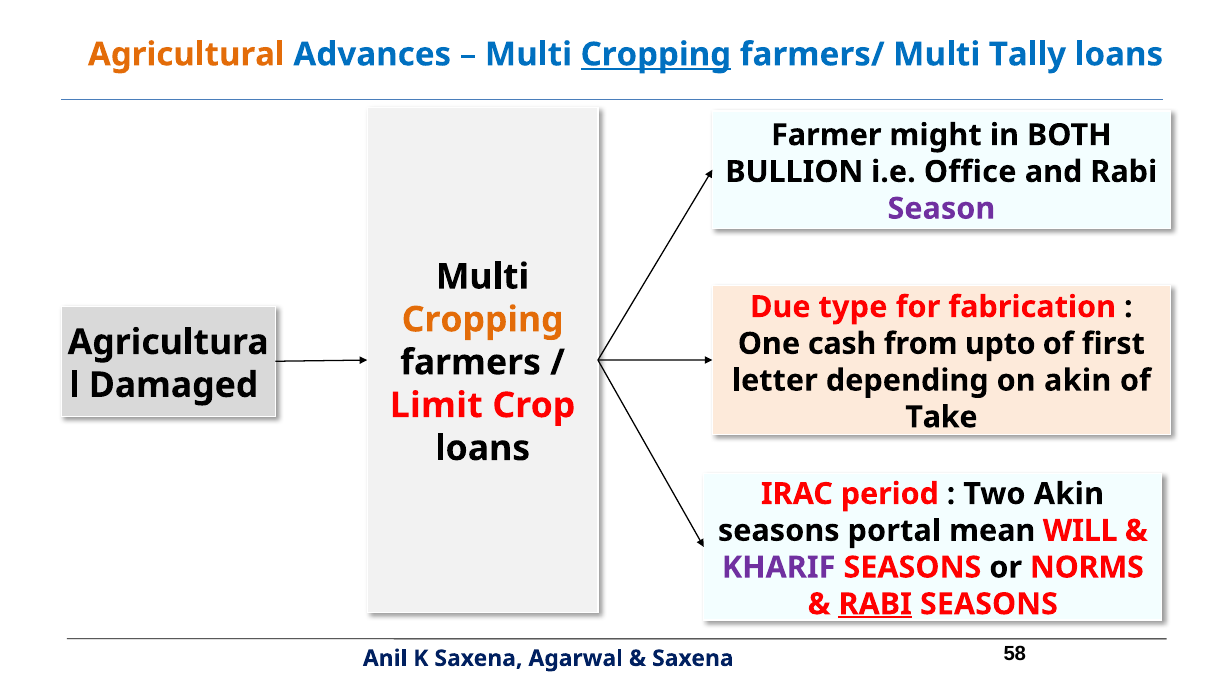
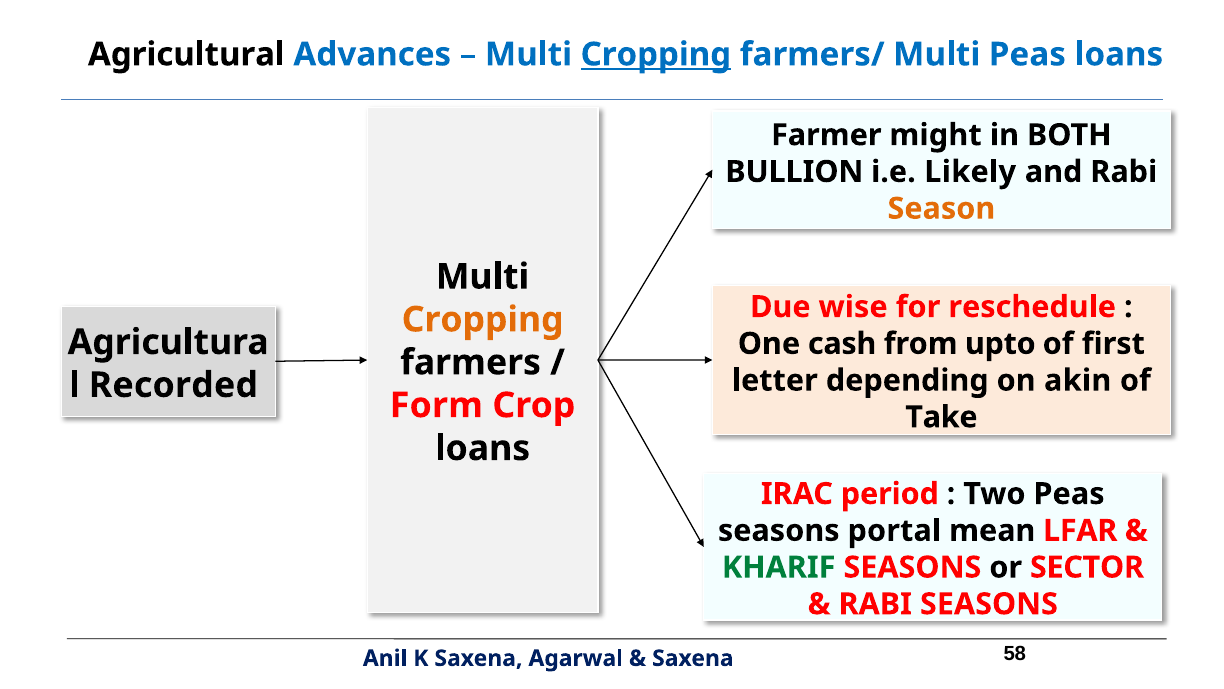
Agricultural colour: orange -> black
Multi Tally: Tally -> Peas
Office: Office -> Likely
Season colour: purple -> orange
type: type -> wise
fabrication: fabrication -> reschedule
Damaged: Damaged -> Recorded
Limit: Limit -> Form
Two Akin: Akin -> Peas
WILL: WILL -> LFAR
KHARIF colour: purple -> green
NORMS: NORMS -> SECTOR
RABI at (875, 604) underline: present -> none
